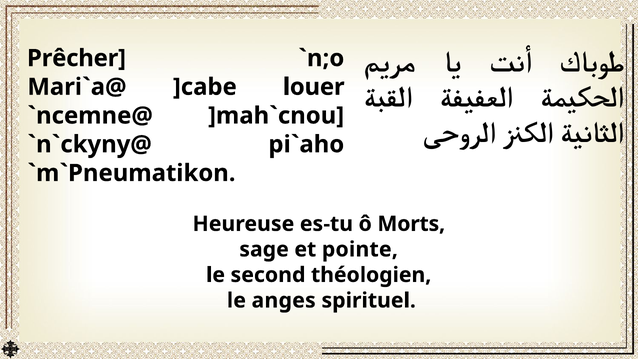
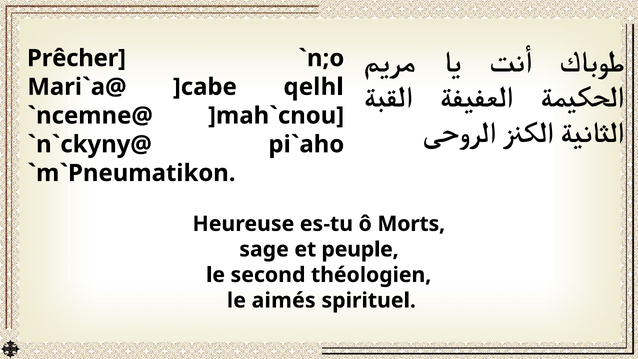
louer: louer -> qelhl
pointe: pointe -> peuple
anges: anges -> aimés
